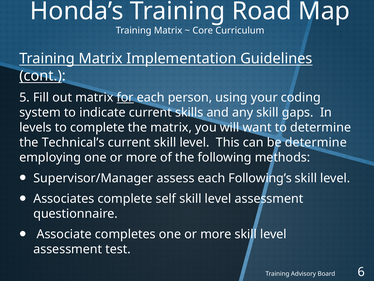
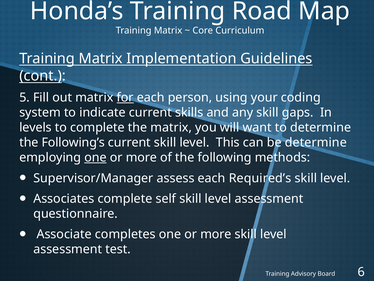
Technical’s: Technical’s -> Following’s
one at (95, 157) underline: none -> present
Following’s: Following’s -> Required’s
